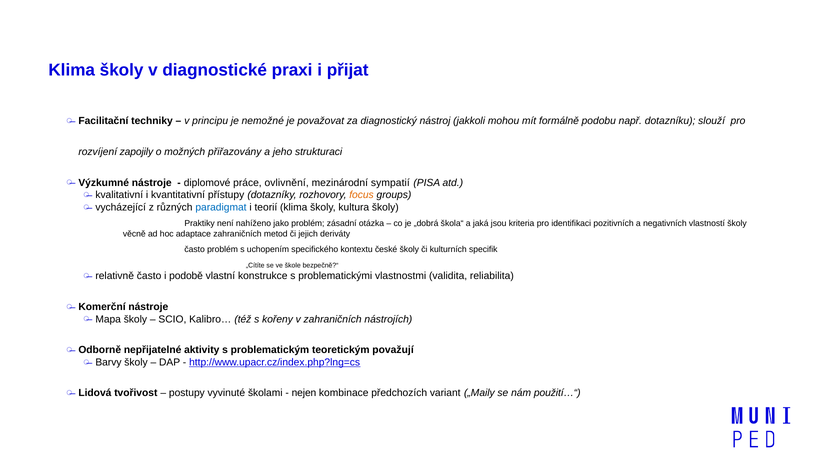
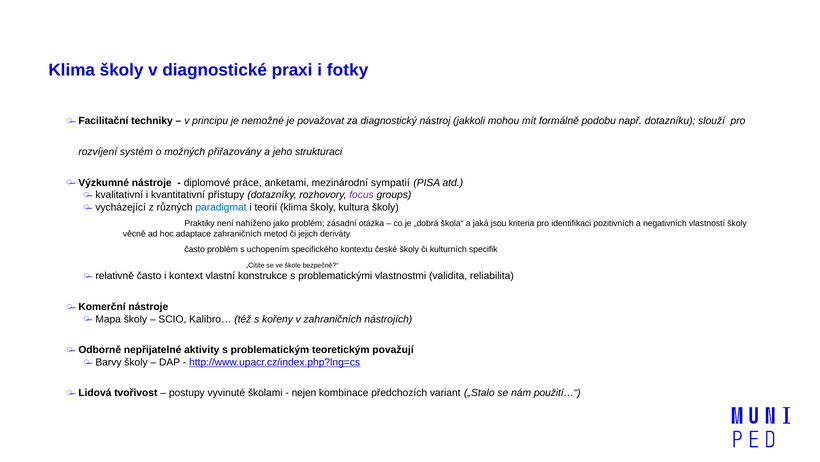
přijat: přijat -> fotky
zapojily: zapojily -> systém
ovlivnění: ovlivnění -> anketami
focus colour: orange -> purple
podobě: podobě -> kontext
„Maily: „Maily -> „Stalo
